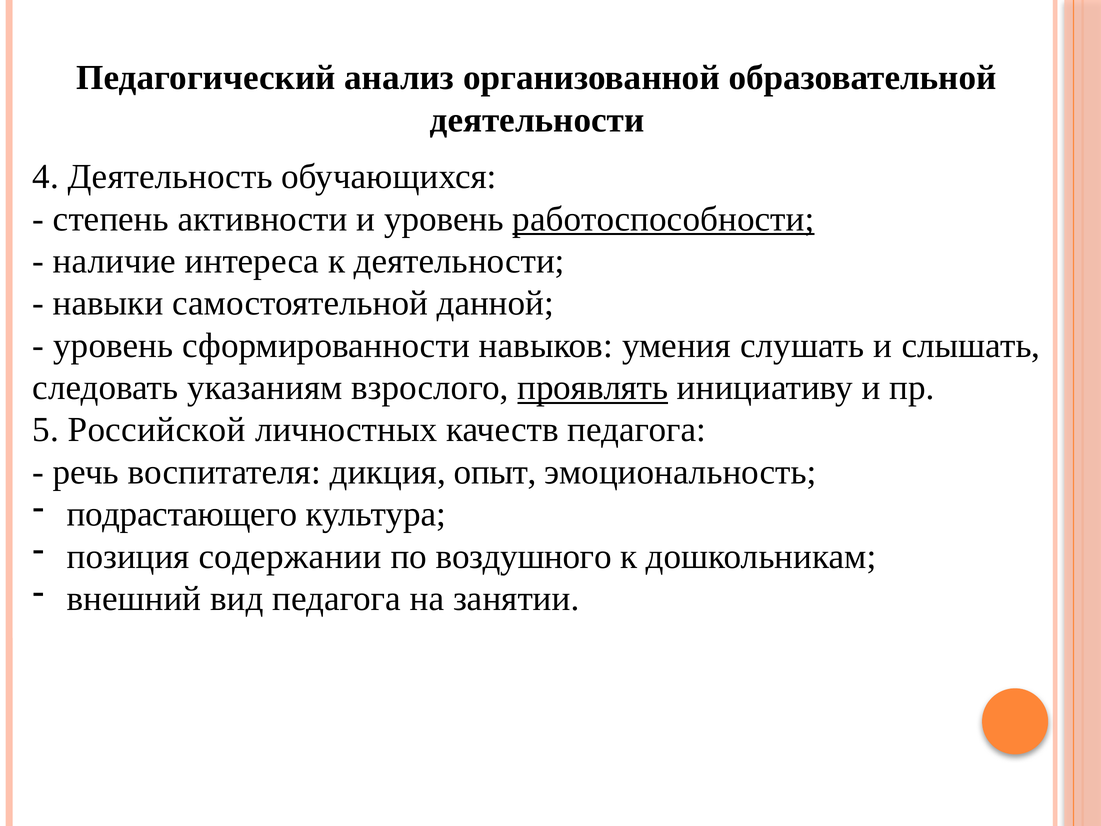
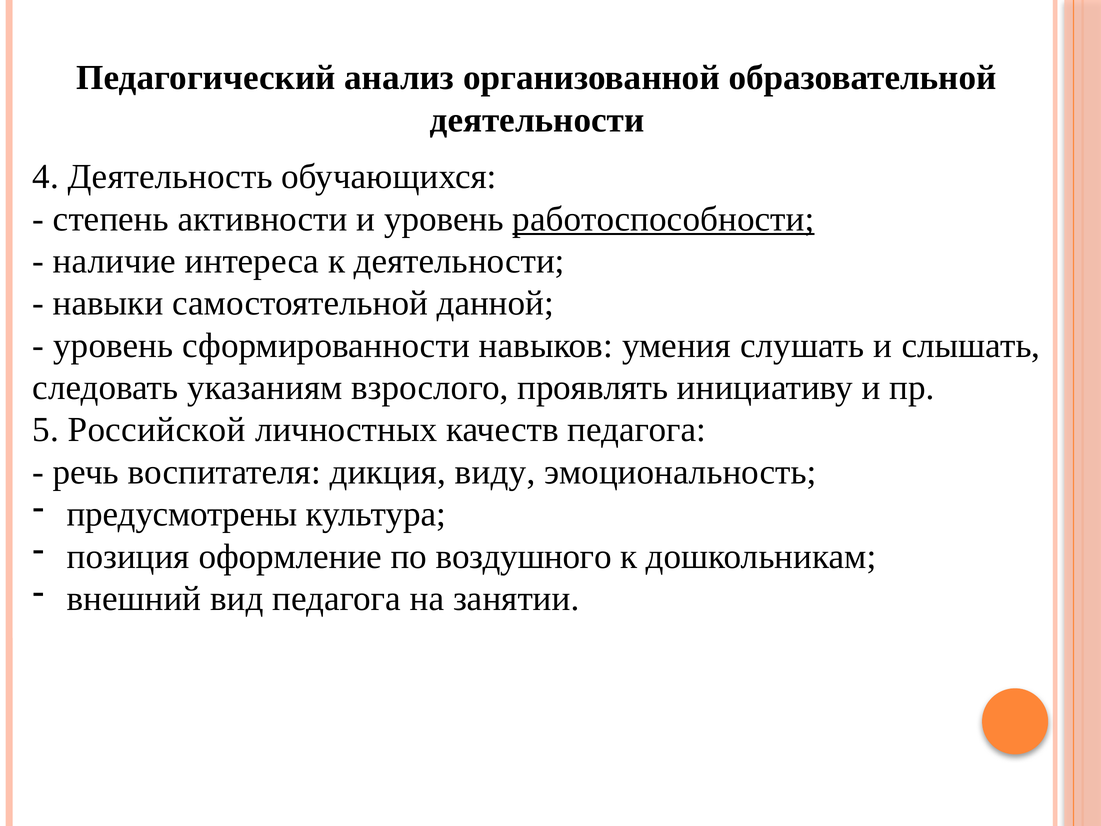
проявлять underline: present -> none
опыт: опыт -> виду
подрастающего: подрастающего -> предусмотрены
содержании: содержании -> оформление
